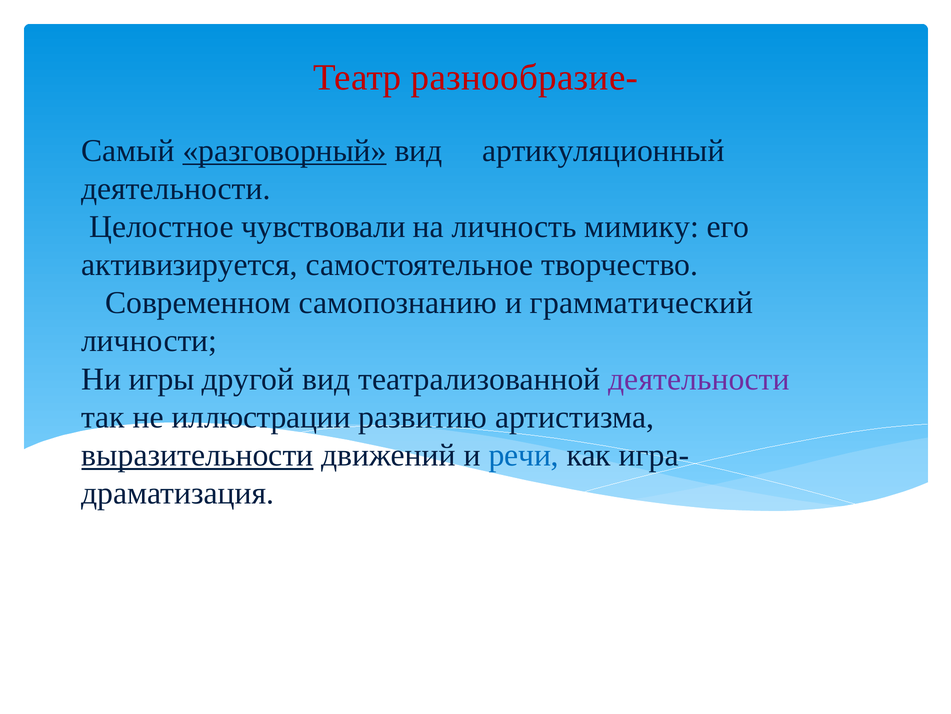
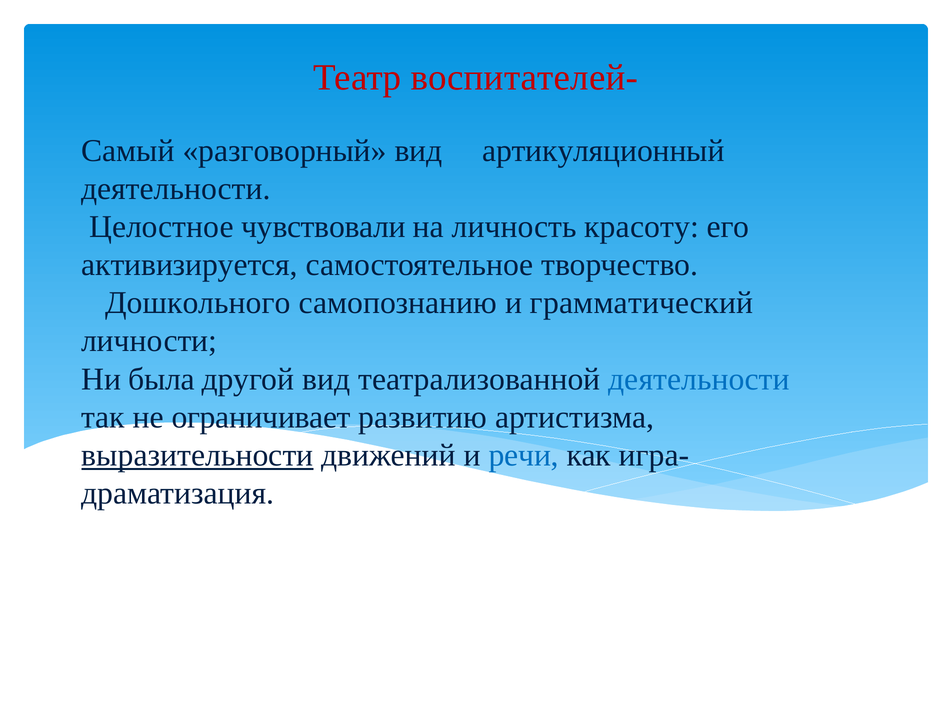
разнообразие-: разнообразие- -> воспитателей-
разговорный underline: present -> none
мимику: мимику -> красоту
Современном: Современном -> Дошкольного
игры: игры -> была
деятельности at (699, 379) colour: purple -> blue
иллюстрации: иллюстрации -> ограничивает
